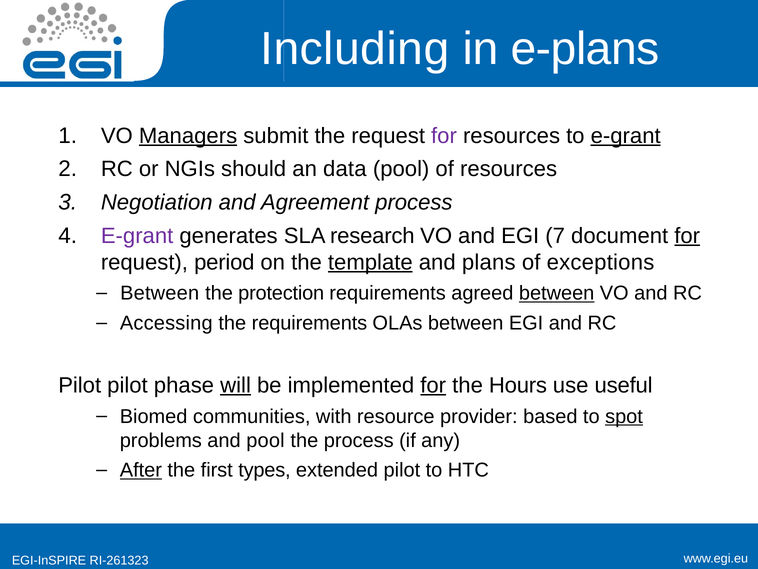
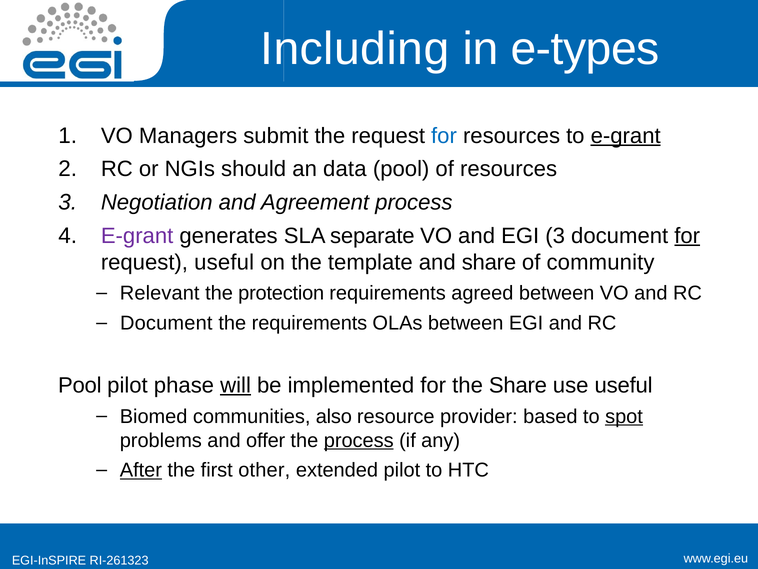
e-plans: e-plans -> e-types
Managers underline: present -> none
for at (444, 136) colour: purple -> blue
research: research -> separate
EGI 7: 7 -> 3
request period: period -> useful
template underline: present -> none
and plans: plans -> share
exceptions: exceptions -> community
Between at (160, 293): Between -> Relevant
between at (557, 293) underline: present -> none
Accessing at (166, 323): Accessing -> Document
Pilot at (80, 385): Pilot -> Pool
for at (433, 385) underline: present -> none
the Hours: Hours -> Share
with: with -> also
and pool: pool -> offer
process at (359, 440) underline: none -> present
types: types -> other
